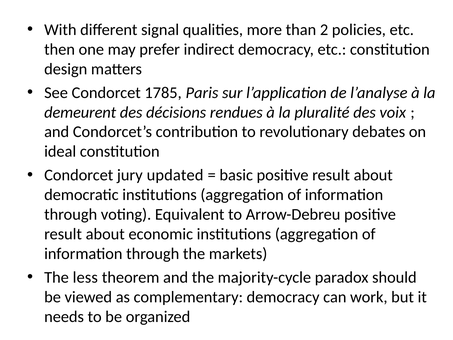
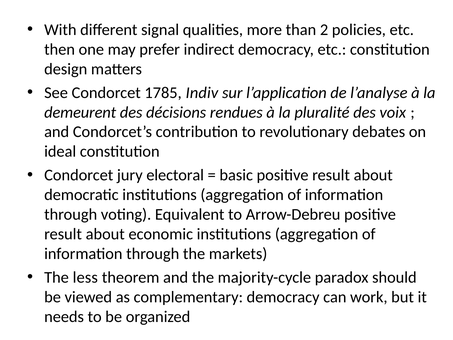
Paris: Paris -> Indiv
updated: updated -> electoral
